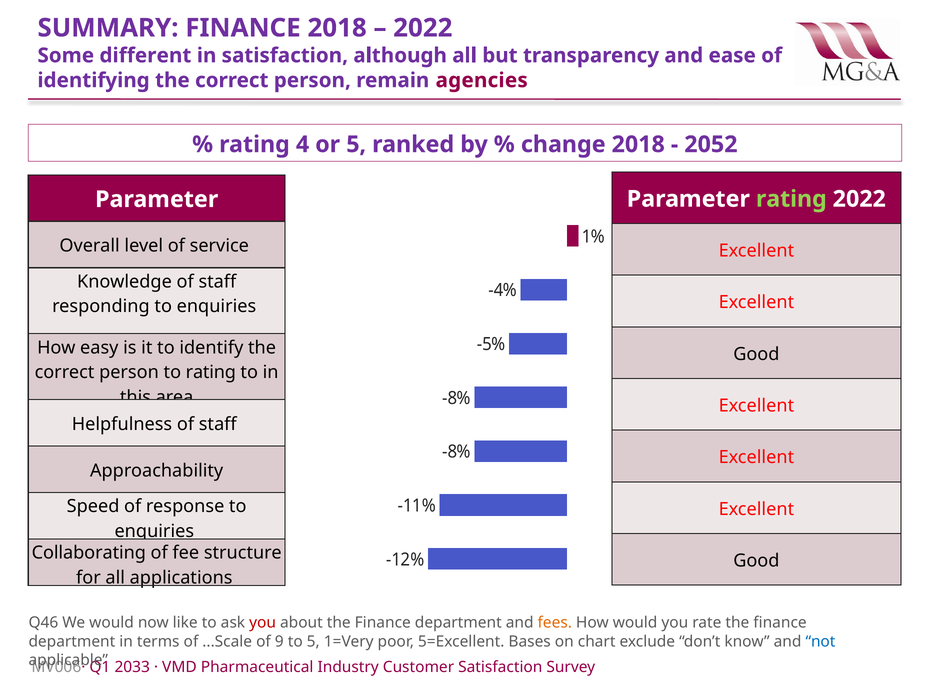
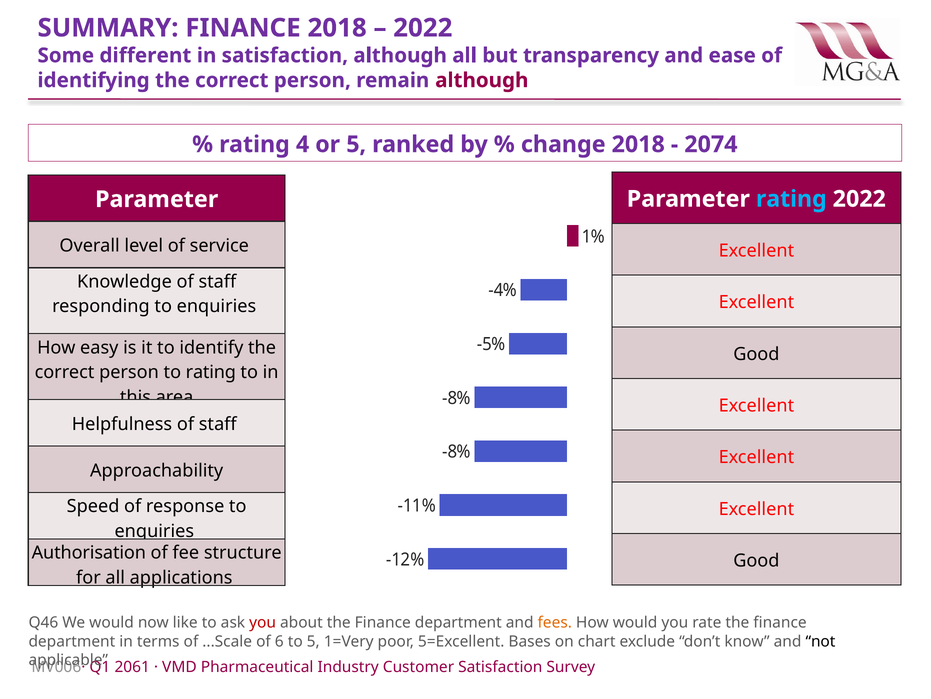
remain agencies: agencies -> although
2052: 2052 -> 2074
rating at (791, 199) colour: light green -> light blue
Collaborating: Collaborating -> Authorisation
9: 9 -> 6
not colour: blue -> black
2033: 2033 -> 2061
